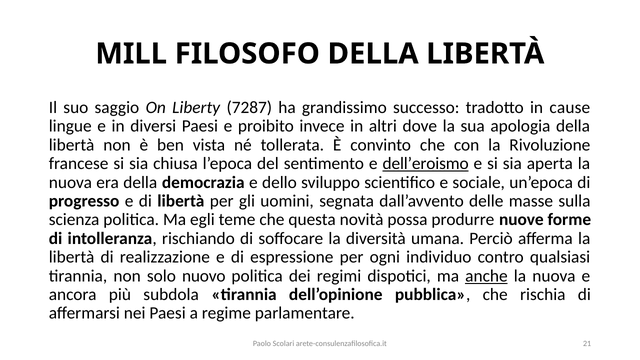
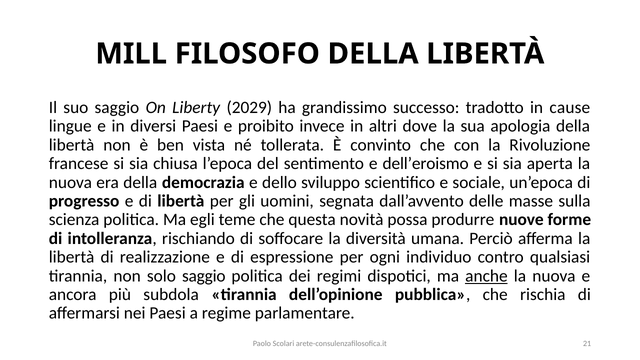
7287: 7287 -> 2029
dell’eroismo underline: present -> none
solo nuovo: nuovo -> saggio
